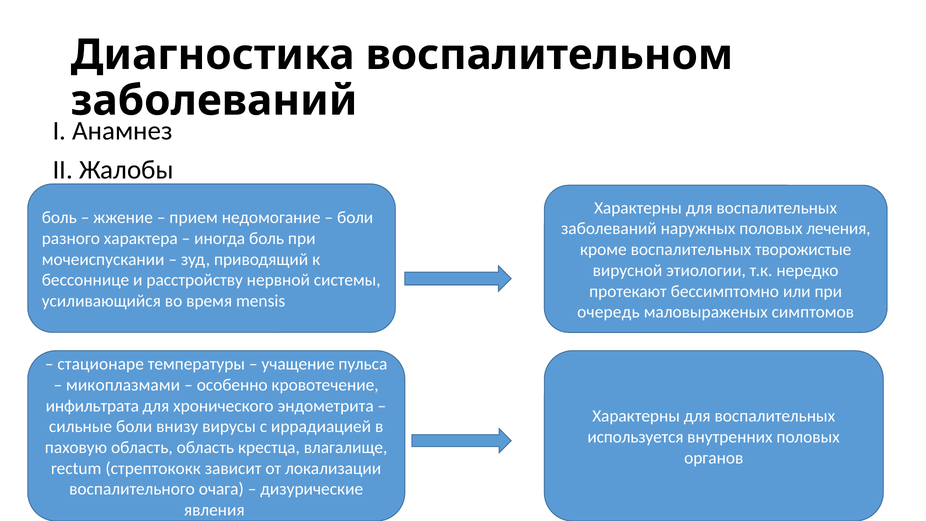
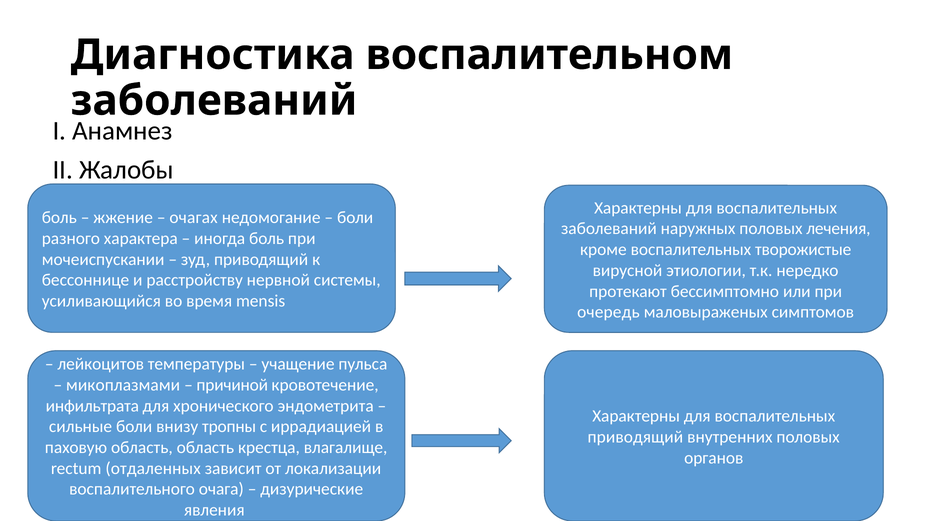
прием: прием -> очагах
стационаре: стационаре -> лейкоцитов
особенно: особенно -> причиной
вирусы: вирусы -> тропны
используется at (636, 437): используется -> приводящий
стрептококк: стрептококк -> отдаленных
